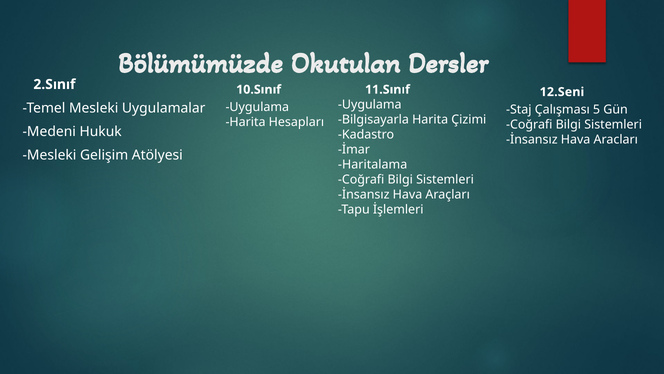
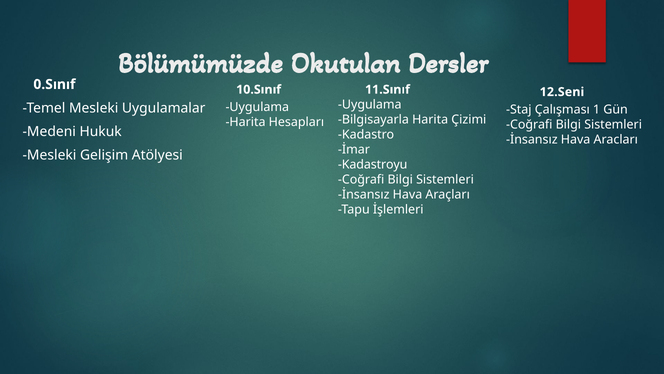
2.Sınıf: 2.Sınıf -> 0.Sınıf
5: 5 -> 1
Haritalama: Haritalama -> Kadastroyu
